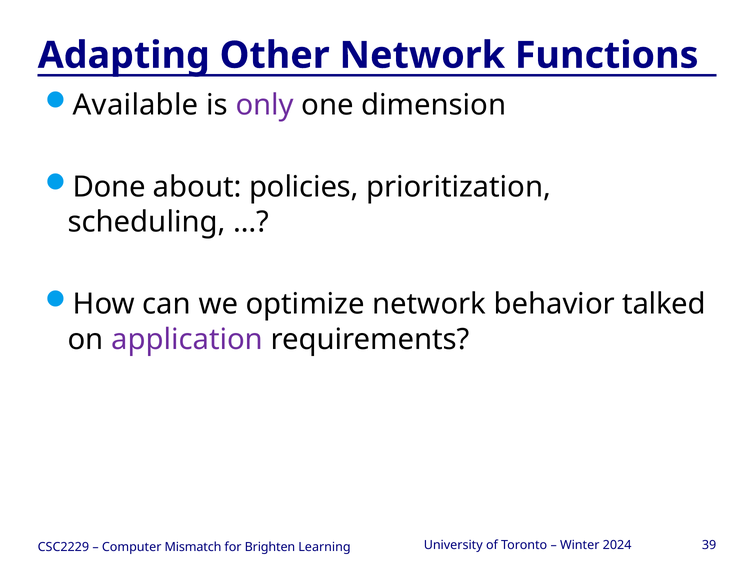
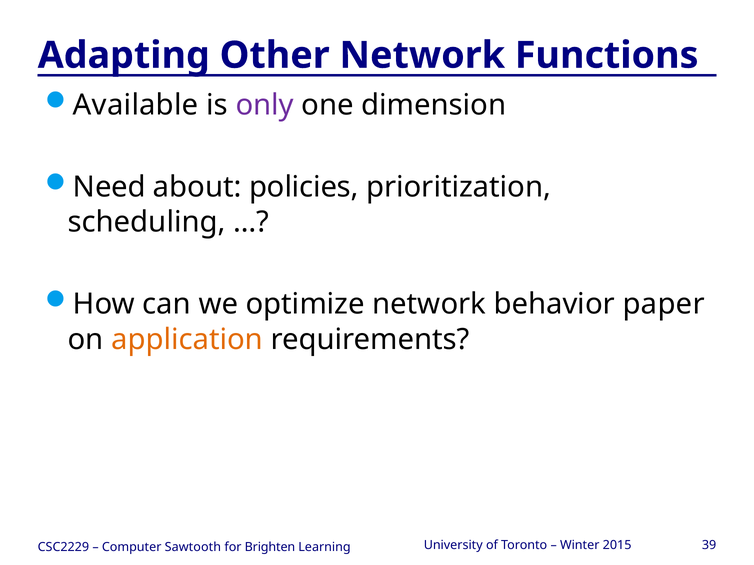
Done: Done -> Need
talked: talked -> paper
application colour: purple -> orange
2024: 2024 -> 2015
Mismatch: Mismatch -> Sawtooth
